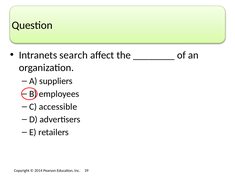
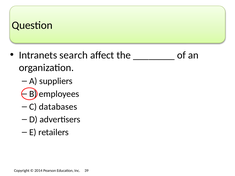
accessible: accessible -> databases
